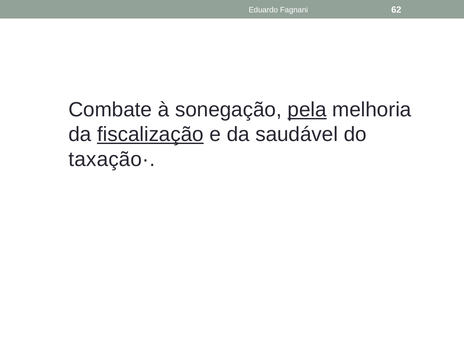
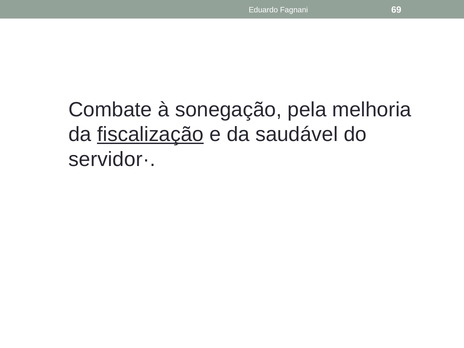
62: 62 -> 69
pela underline: present -> none
taxação·: taxação· -> servidor·
